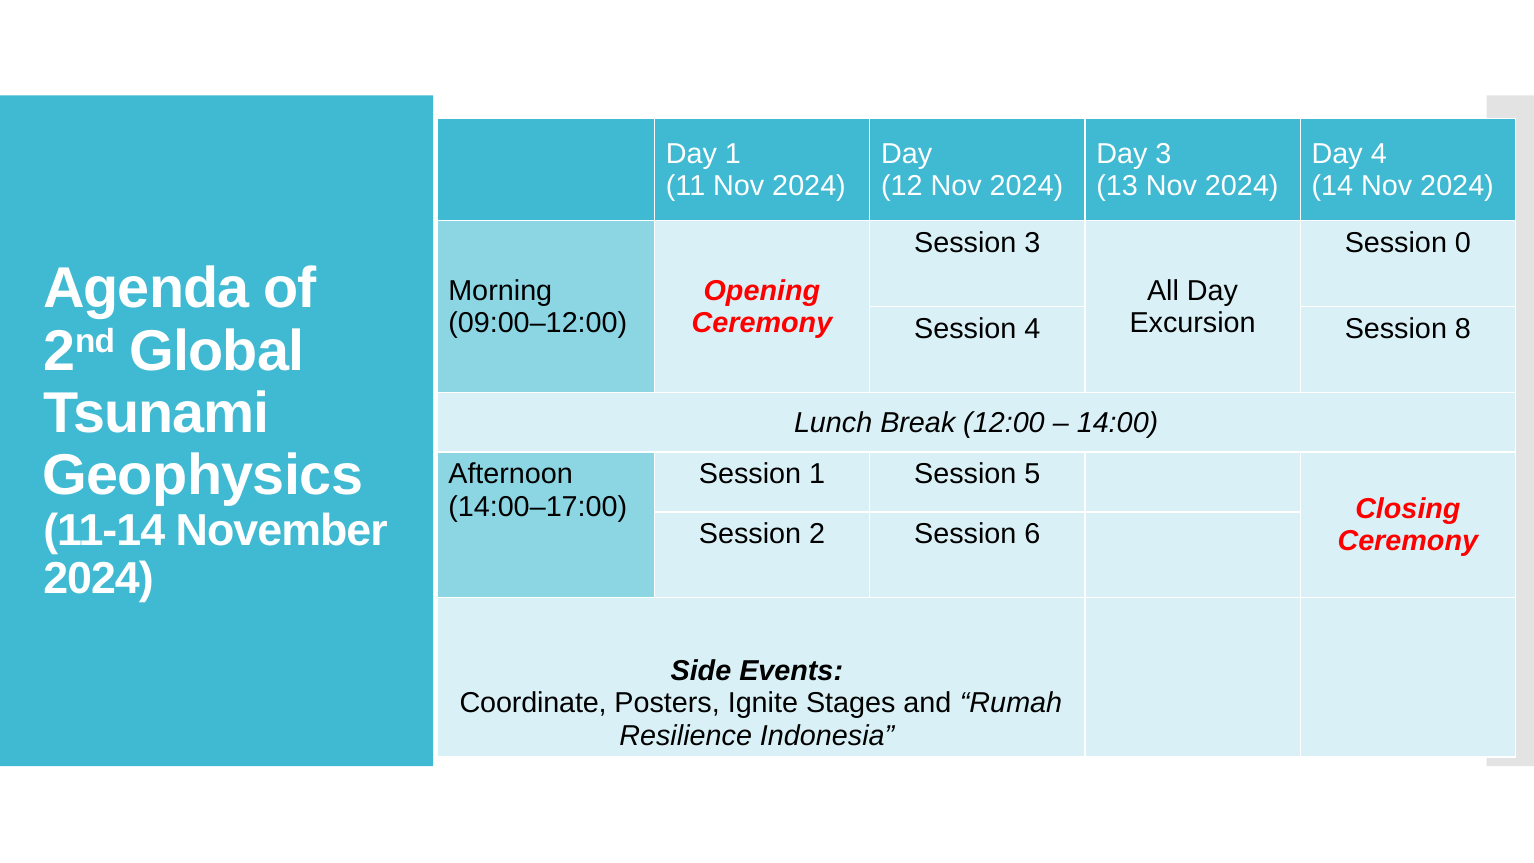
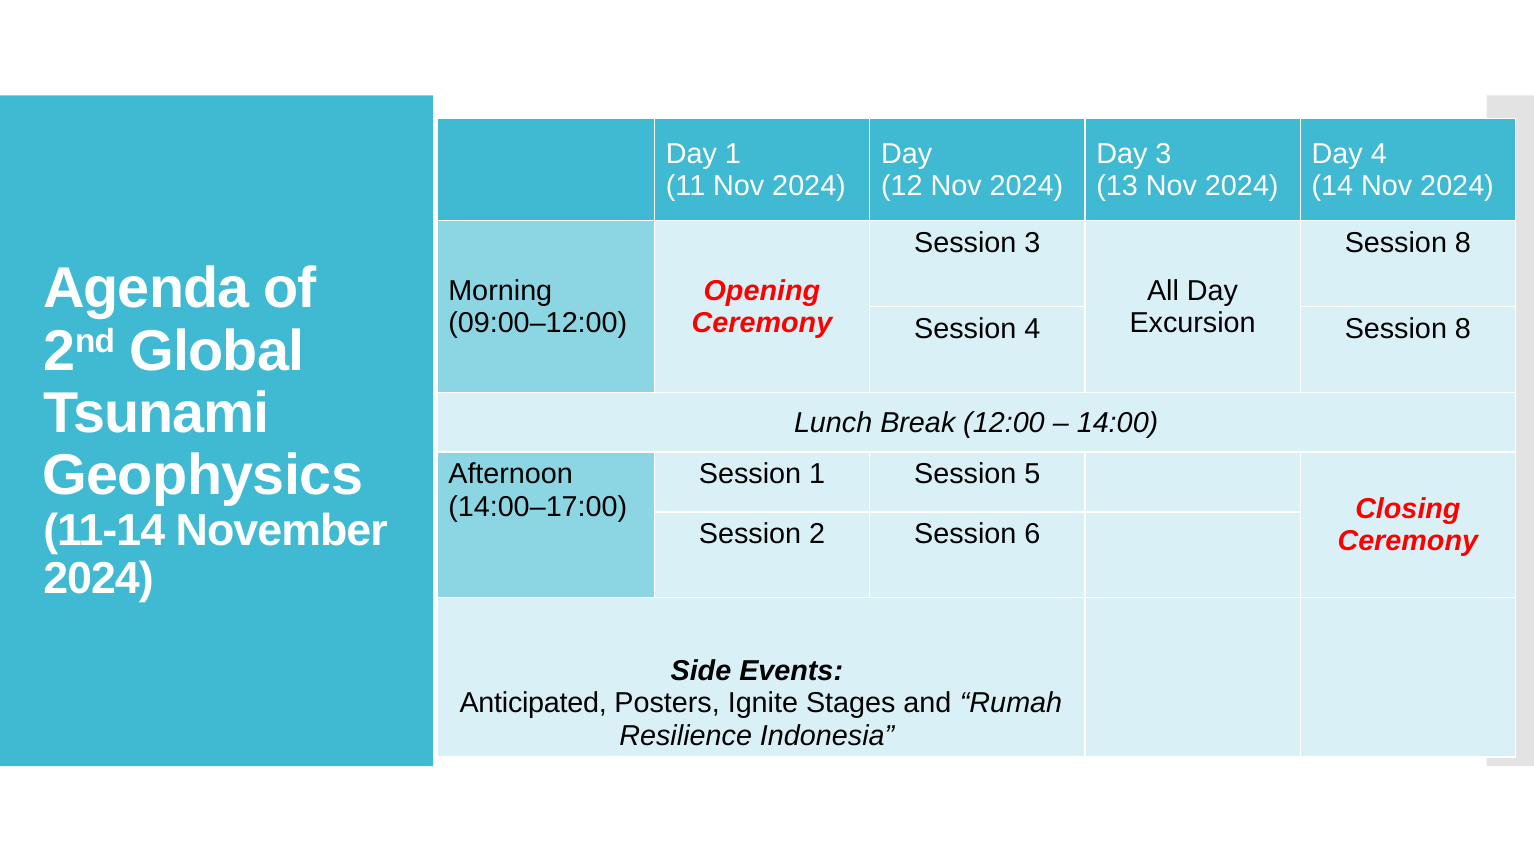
0 at (1463, 243): 0 -> 8
Coordinate: Coordinate -> Anticipated
